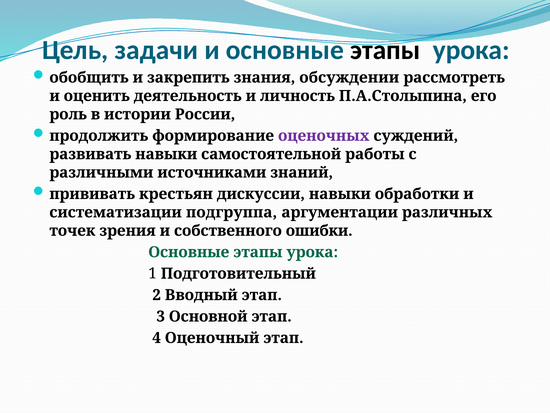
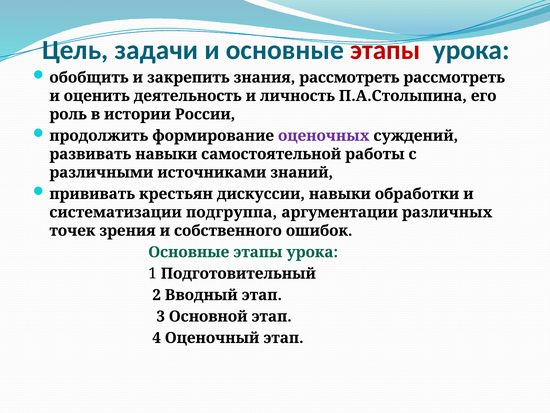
этапы at (385, 50) colour: black -> red
знания обсуждении: обсуждении -> рассмотреть
ошибки: ошибки -> ошибок
